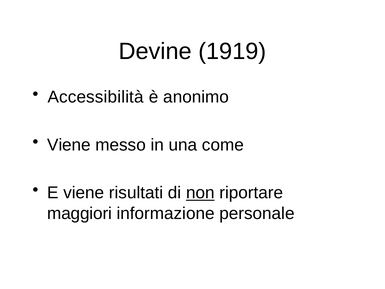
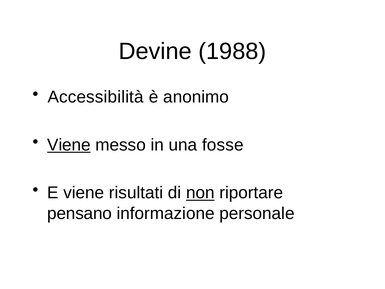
1919: 1919 -> 1988
Viene at (69, 145) underline: none -> present
come: come -> fosse
maggiori: maggiori -> pensano
